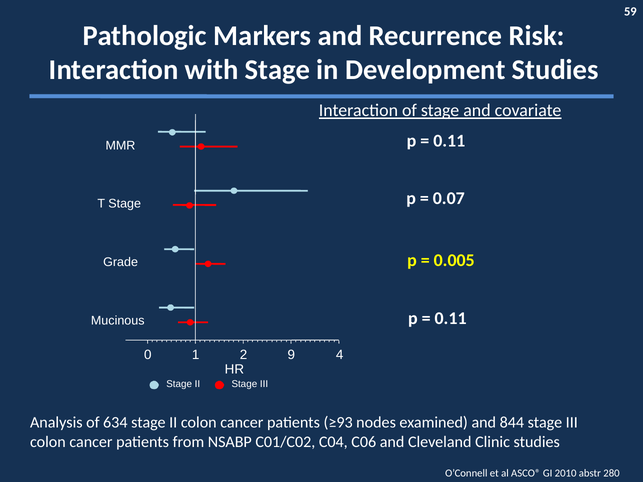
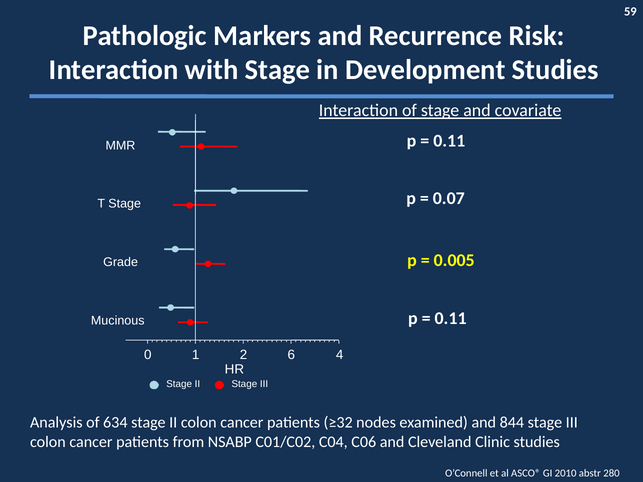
9: 9 -> 6
≥93: ≥93 -> ≥32
